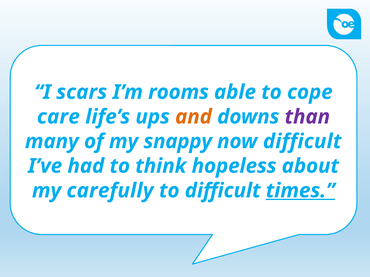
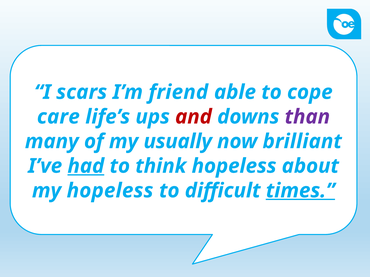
rooms: rooms -> friend
and colour: orange -> red
snappy: snappy -> usually
now difficult: difficult -> brilliant
had underline: none -> present
my carefully: carefully -> hopeless
